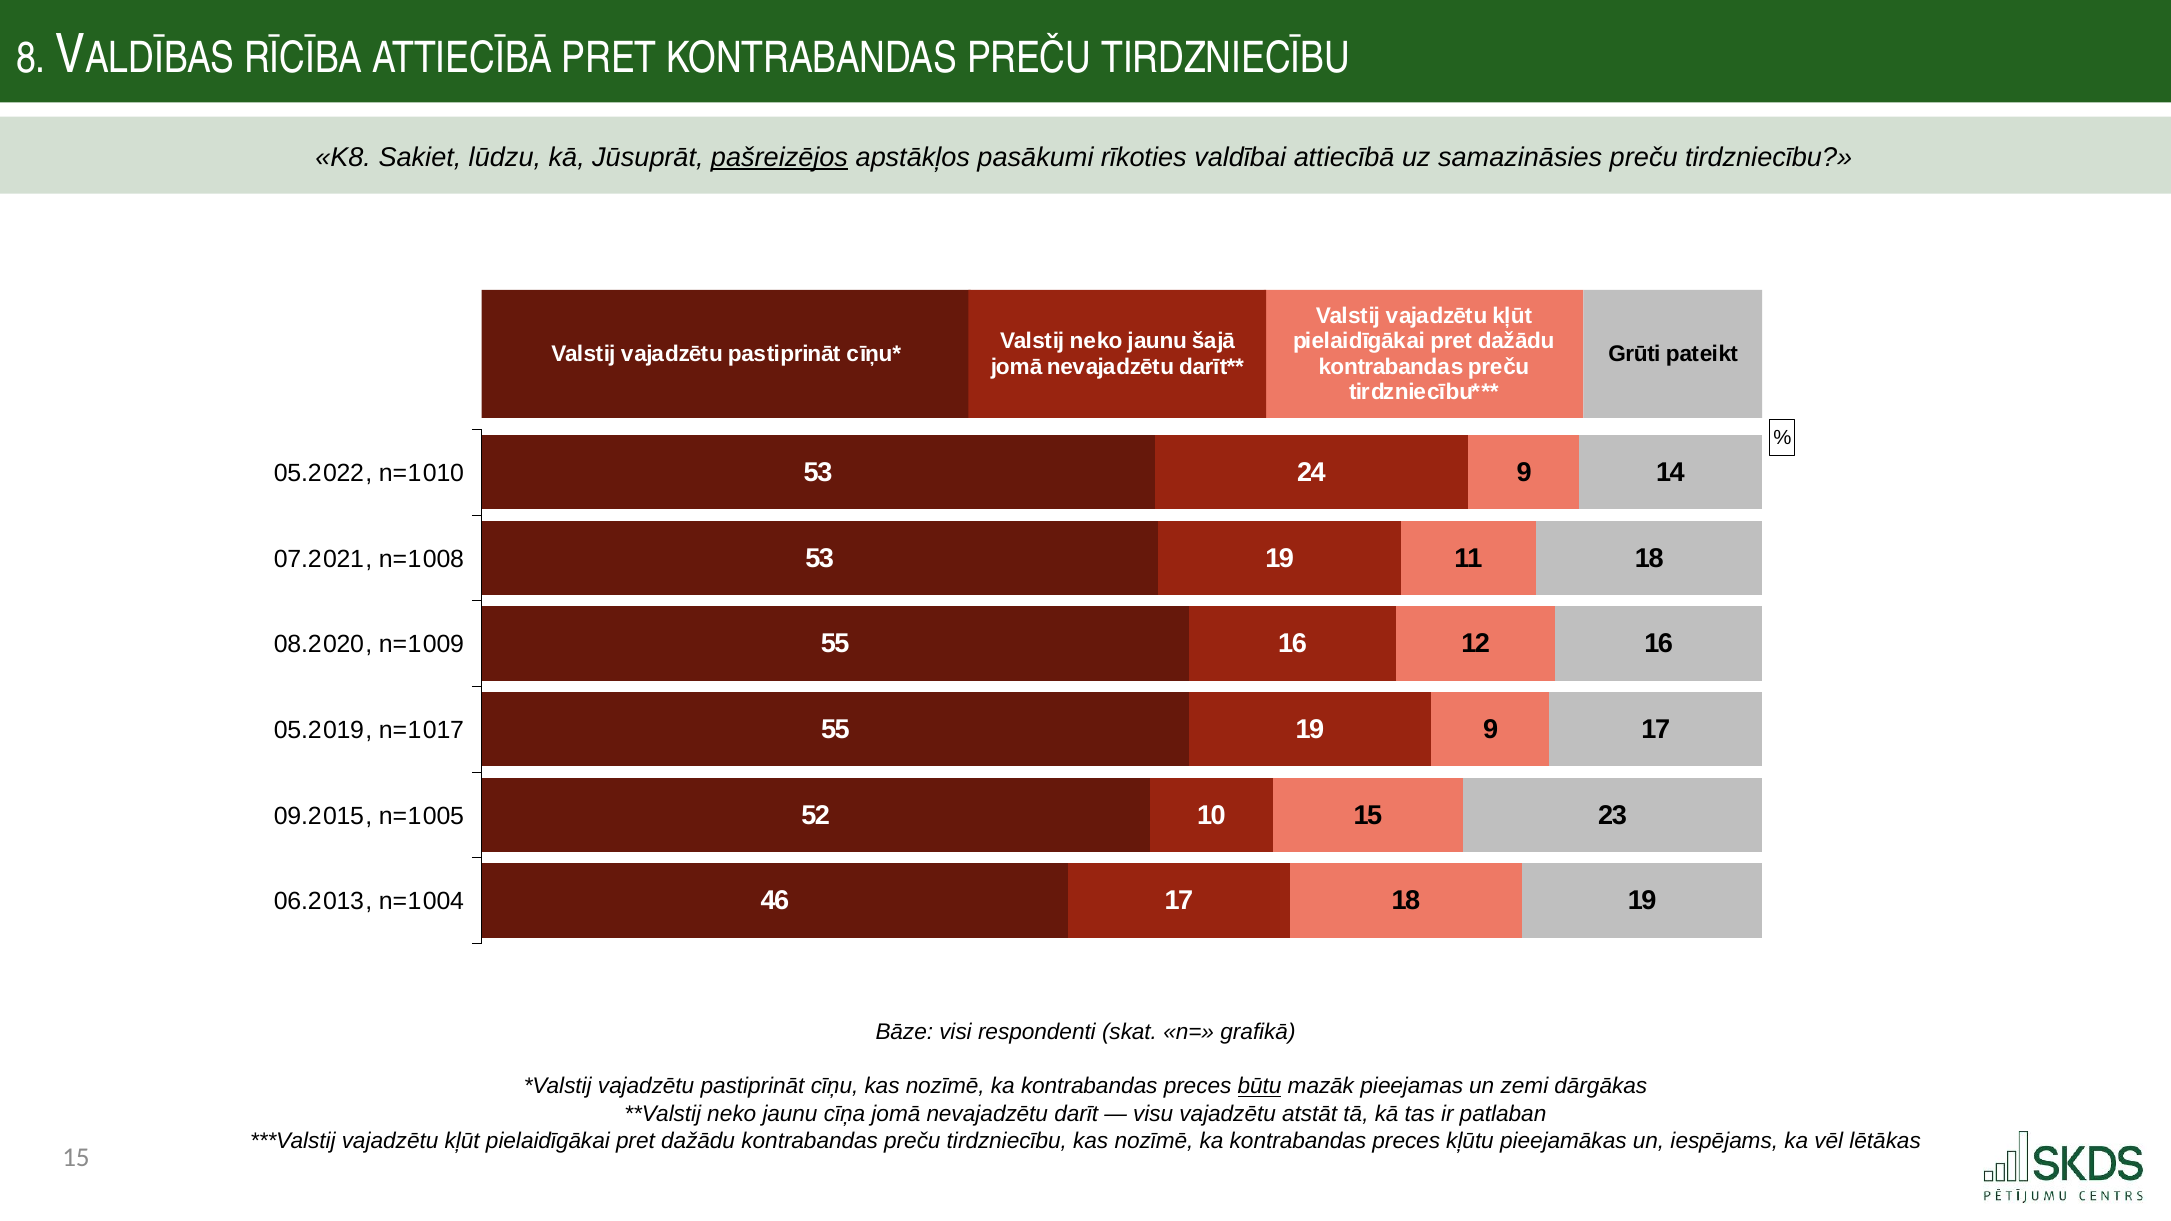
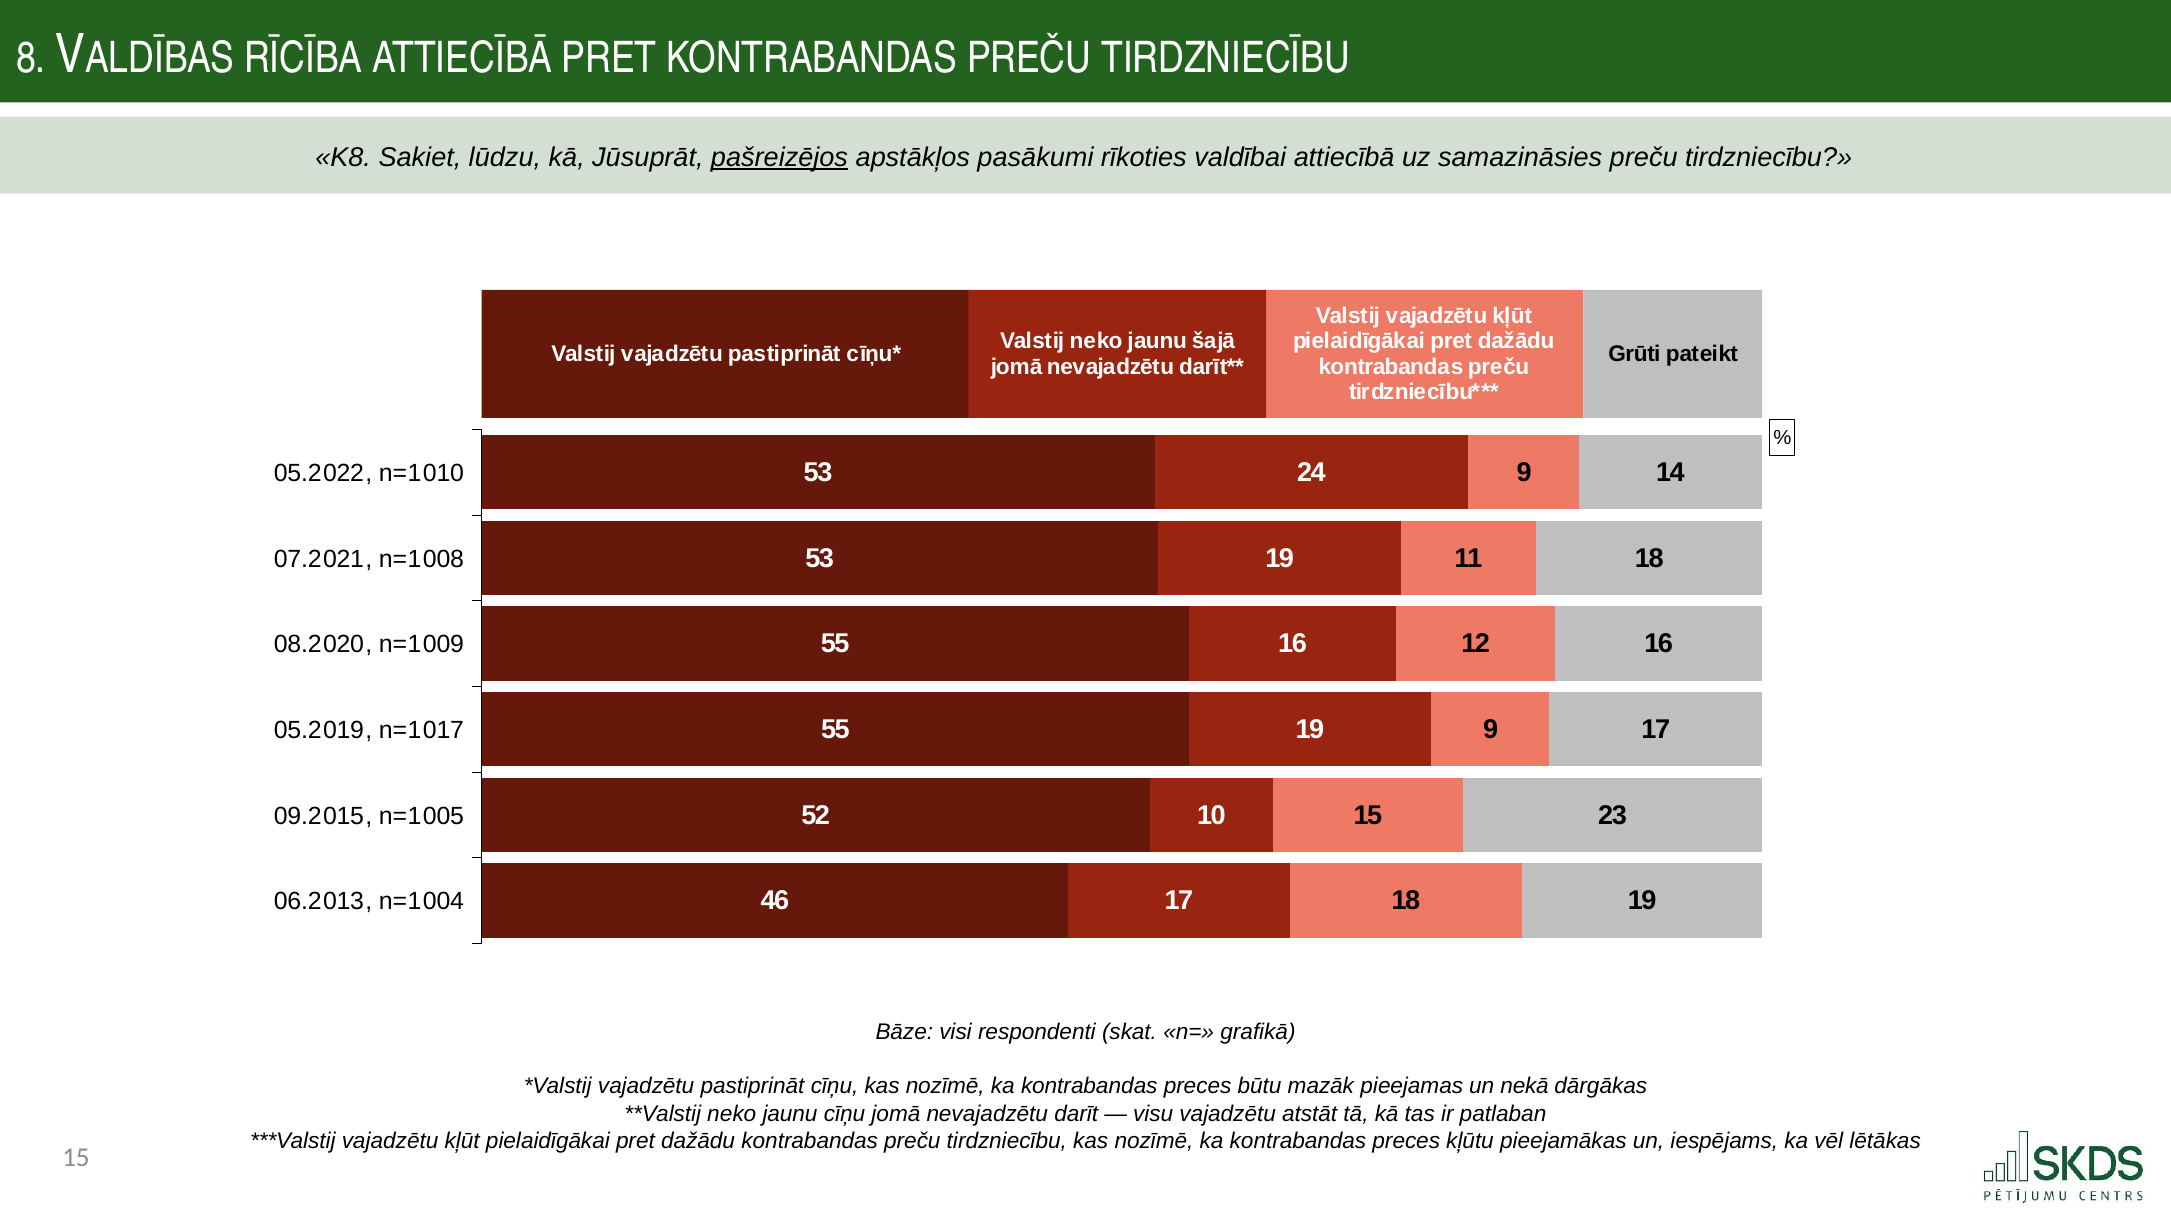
būtu underline: present -> none
zemi: zemi -> nekā
jaunu cīņa: cīņa -> cīņu
